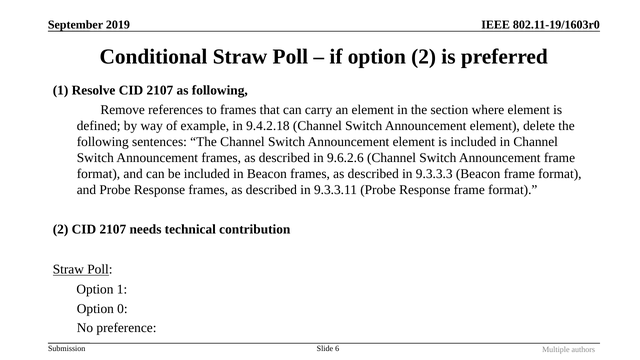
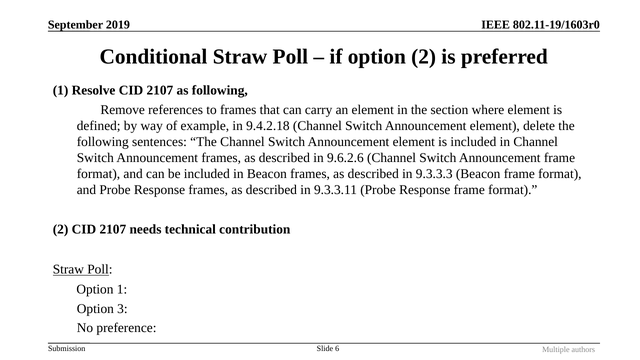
0: 0 -> 3
